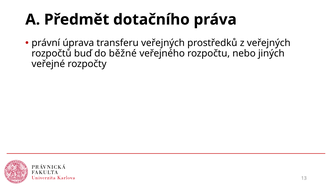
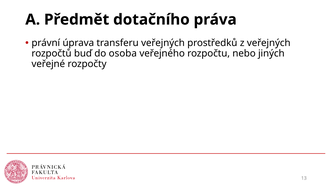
běžné: běžné -> osoba
